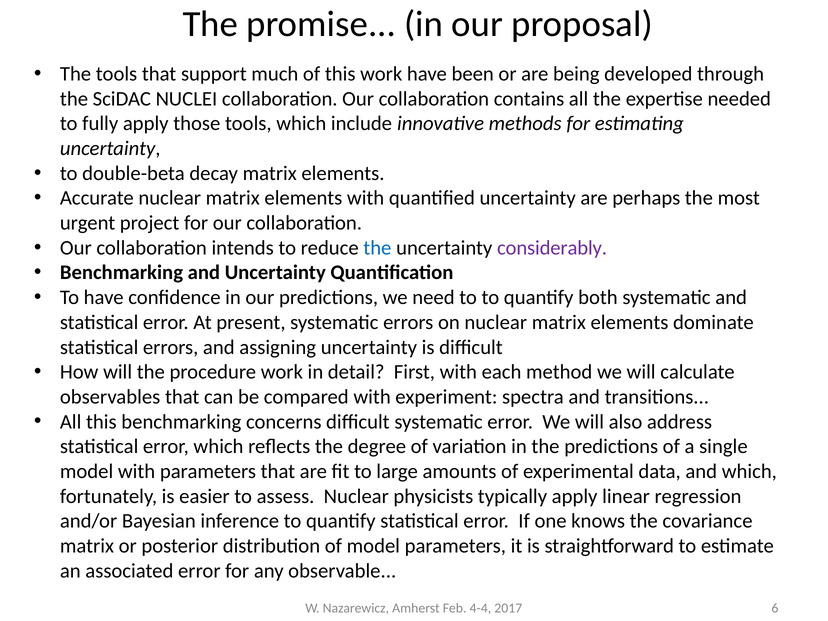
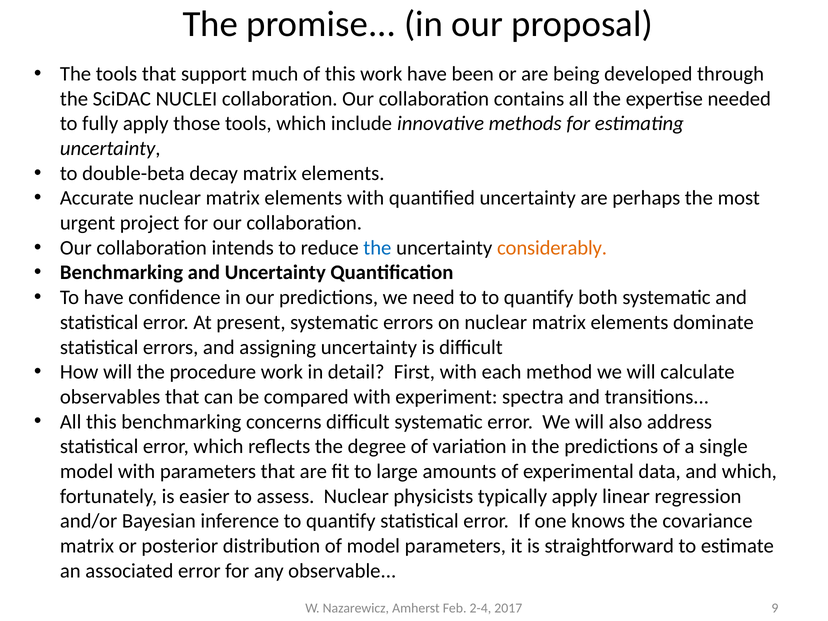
considerably colour: purple -> orange
4-4: 4-4 -> 2-4
6: 6 -> 9
